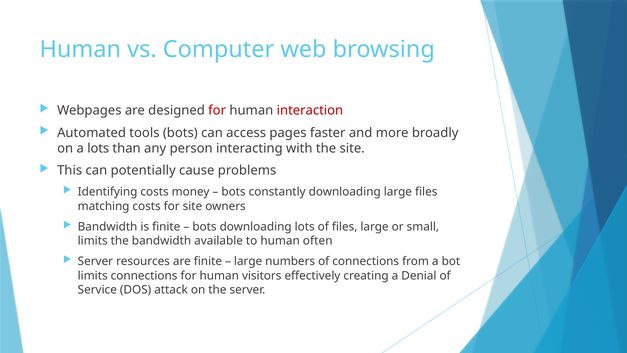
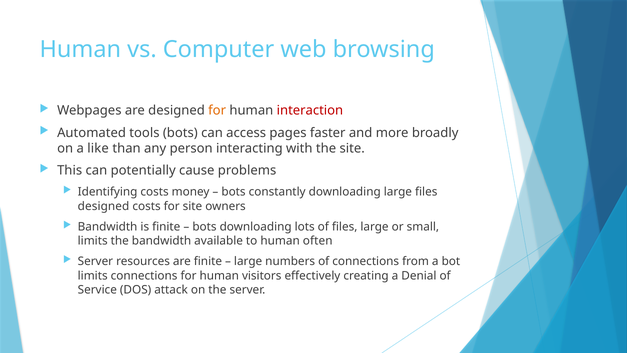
for at (217, 110) colour: red -> orange
a lots: lots -> like
matching at (104, 206): matching -> designed
